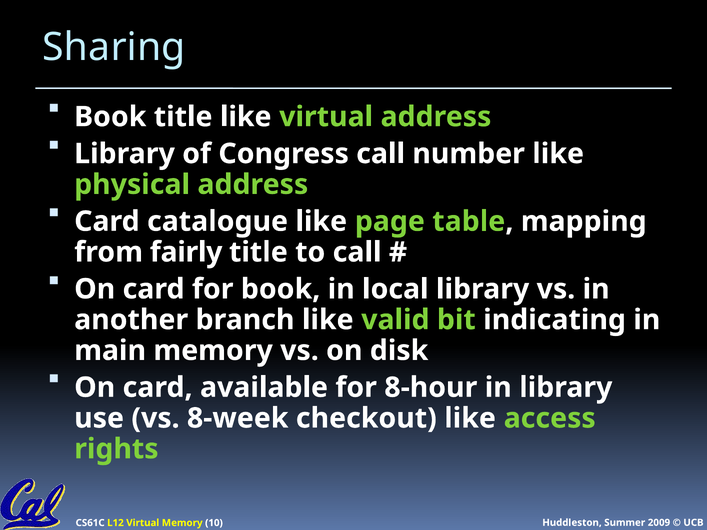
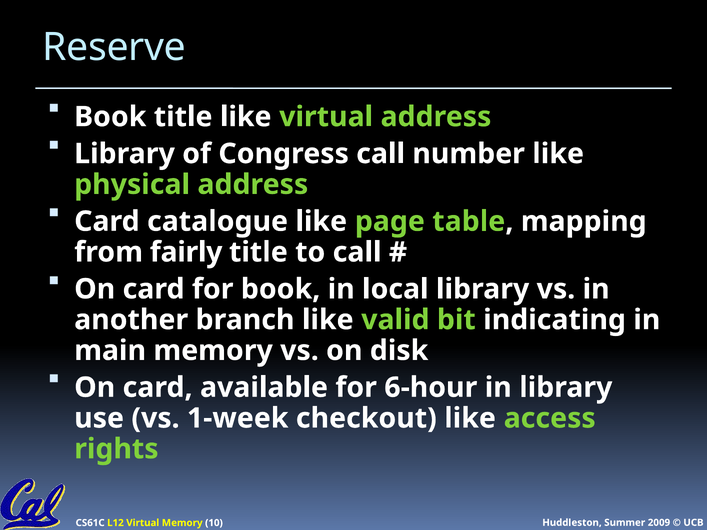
Sharing: Sharing -> Reserve
8-hour: 8-hour -> 6-hour
8-week: 8-week -> 1-week
